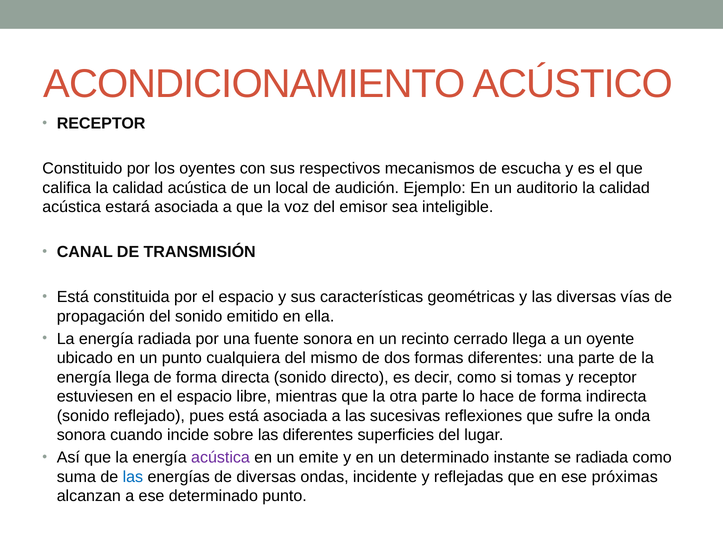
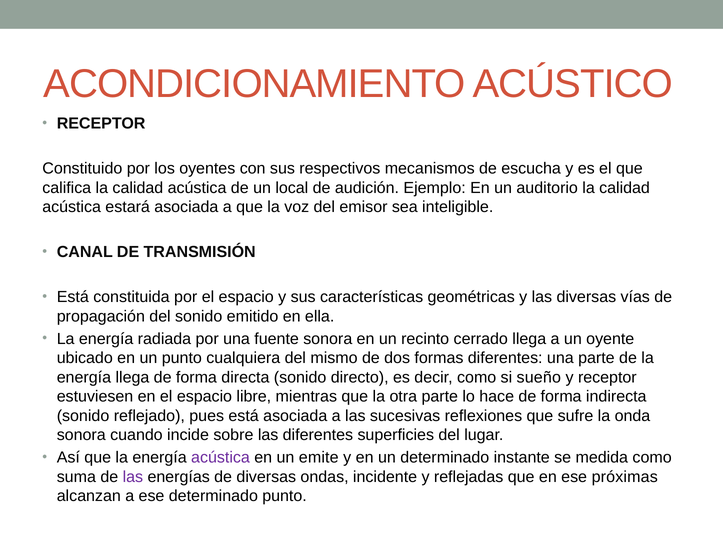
tomas: tomas -> sueño
se radiada: radiada -> medida
las at (133, 477) colour: blue -> purple
